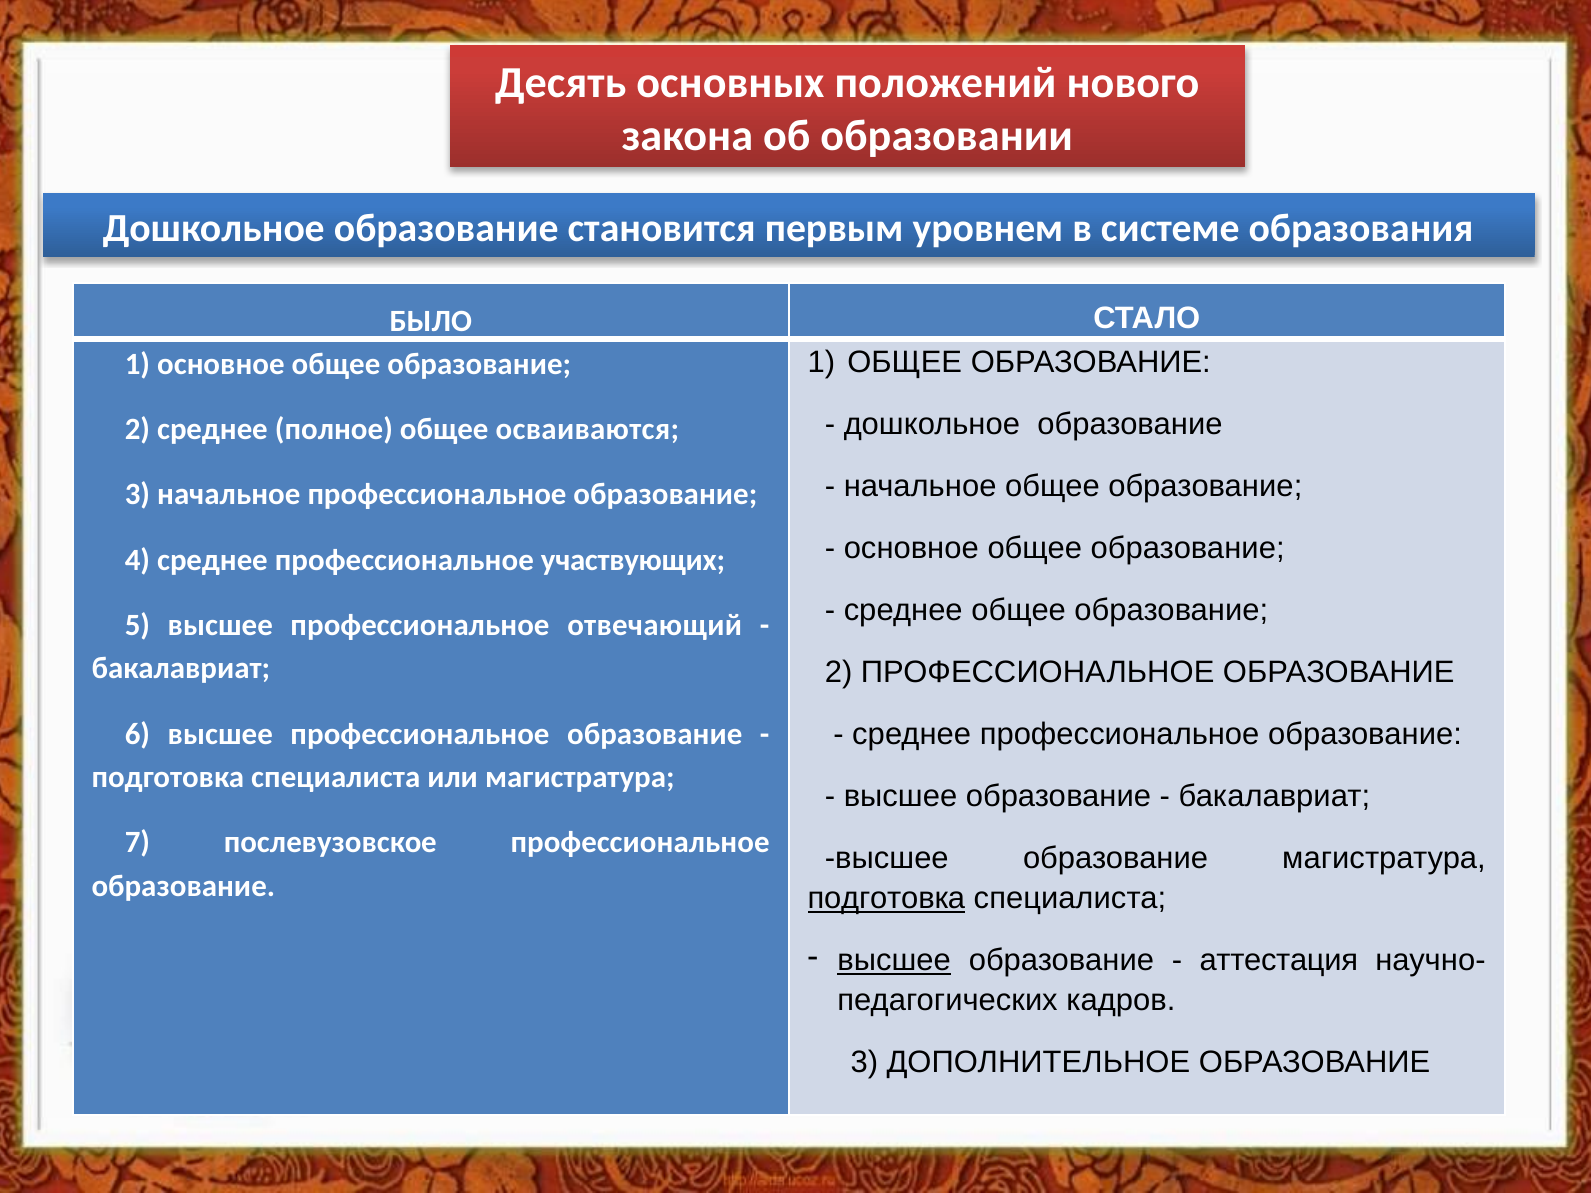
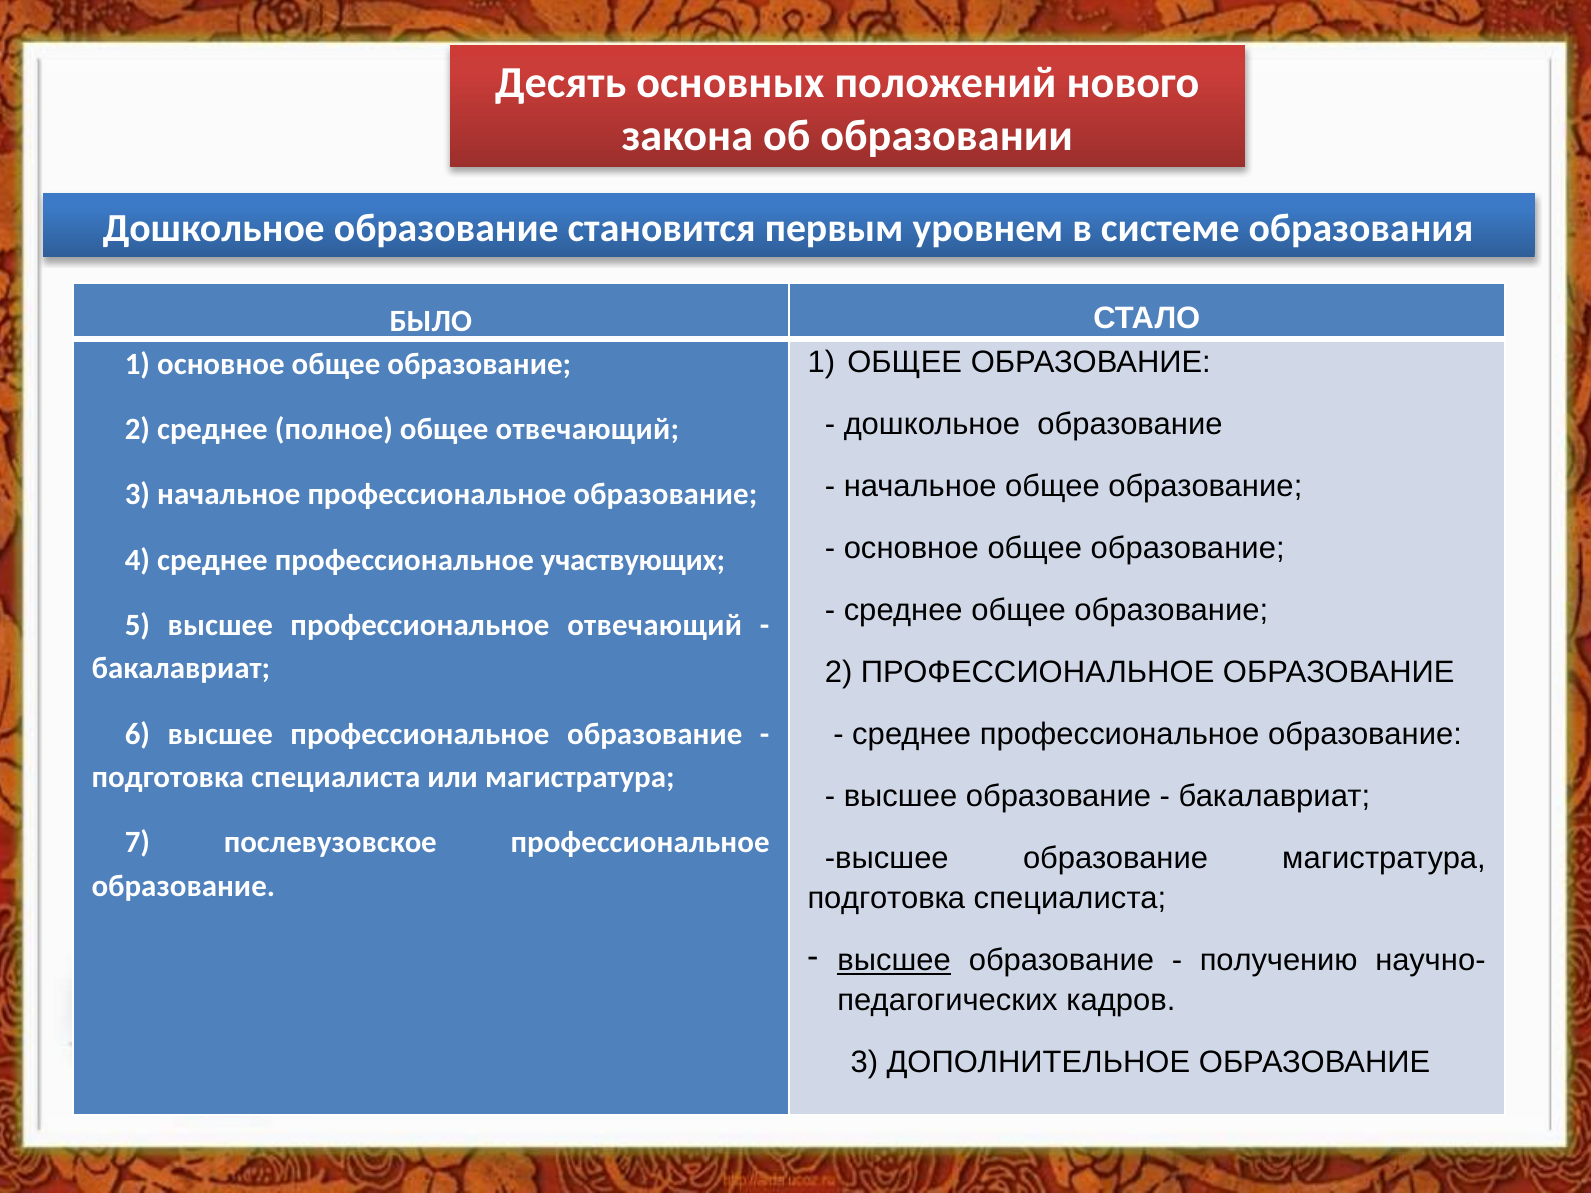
общее осваиваются: осваиваются -> отвечающий
подготовка at (886, 899) underline: present -> none
аттестация: аттестация -> получению
